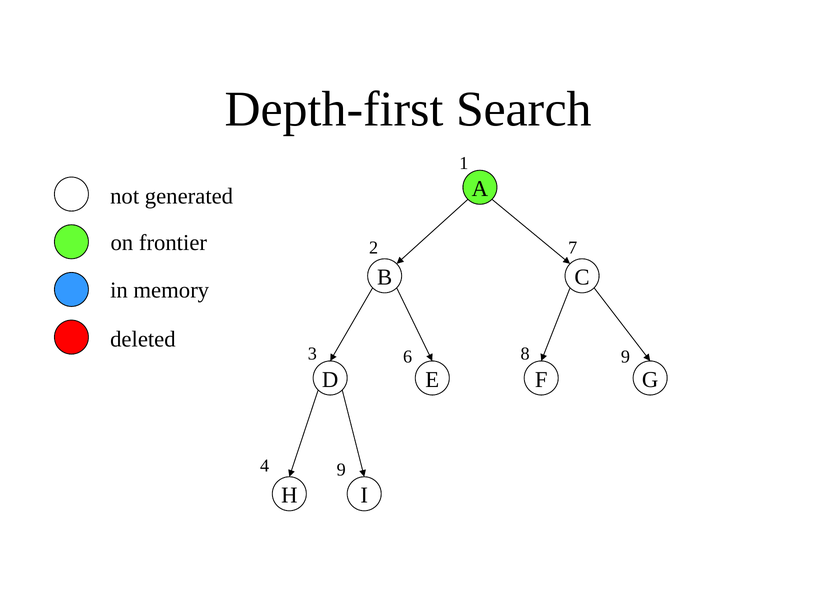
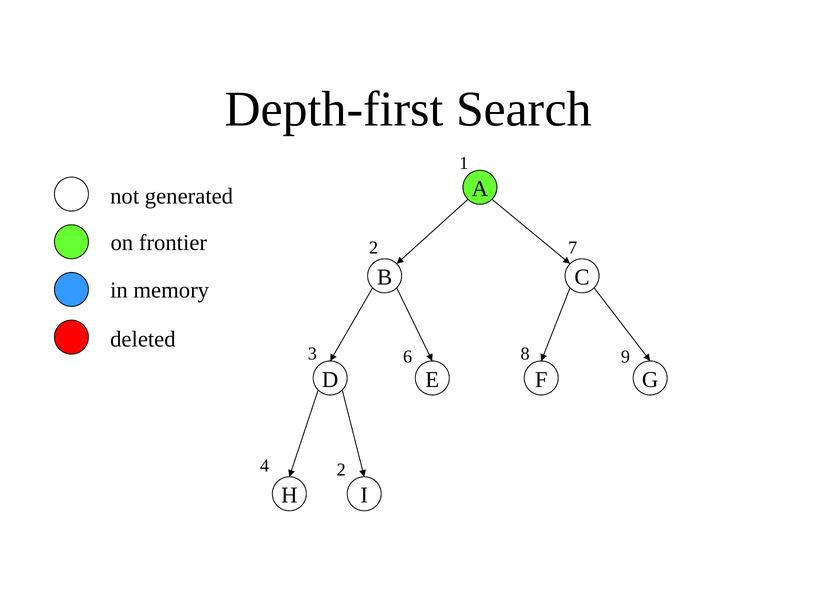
4 9: 9 -> 2
